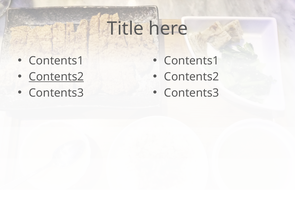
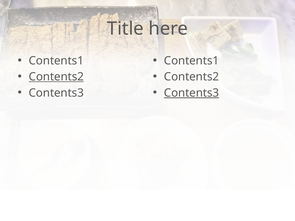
Contents3 at (192, 93) underline: none -> present
